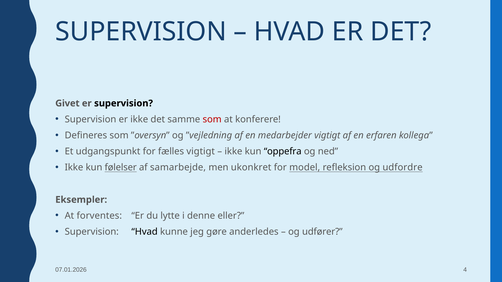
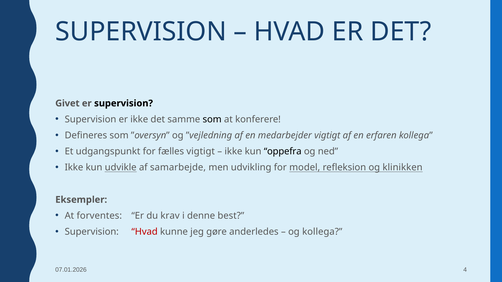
som at (212, 120) colour: red -> black
følelser: følelser -> udvikle
ukonkret: ukonkret -> udvikling
udfordre: udfordre -> klinikken
lytte: lytte -> krav
eller: eller -> best
Hvad at (145, 232) colour: black -> red
og udfører: udfører -> kollega
